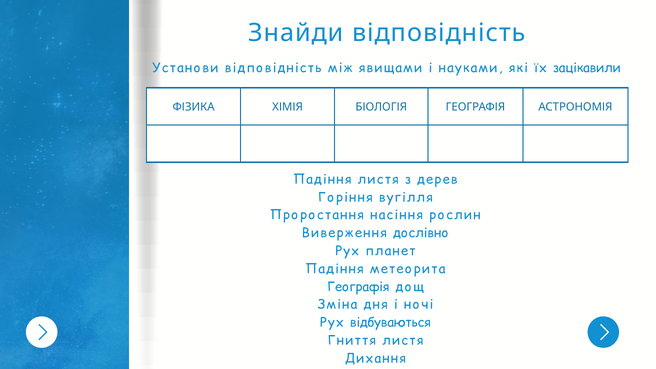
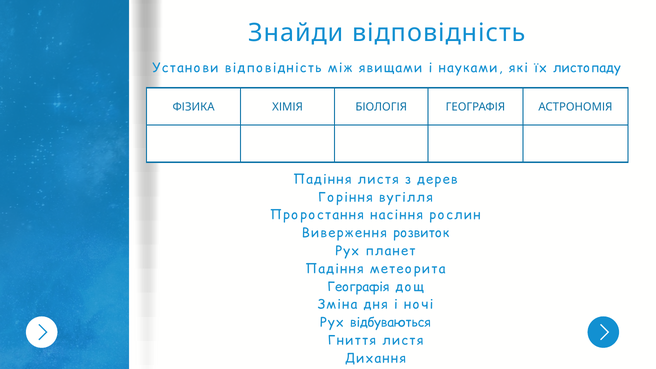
зацікавили: зацікавили -> листопаду
дослівно: дослівно -> розвиток
